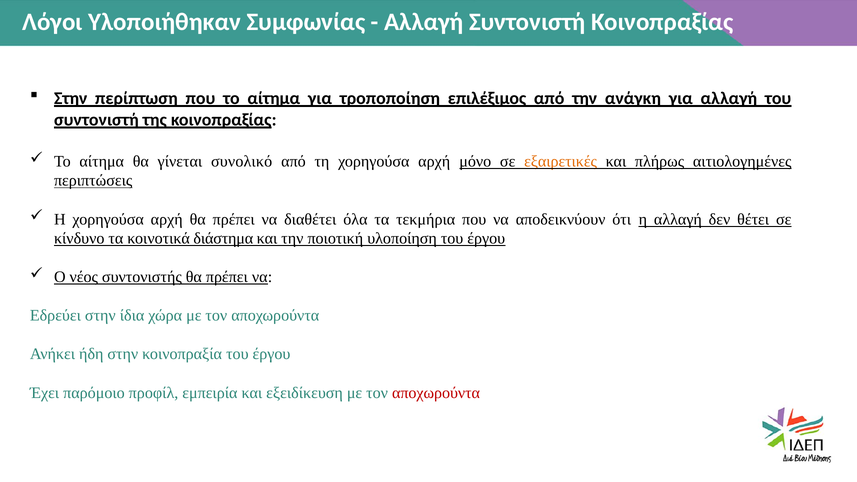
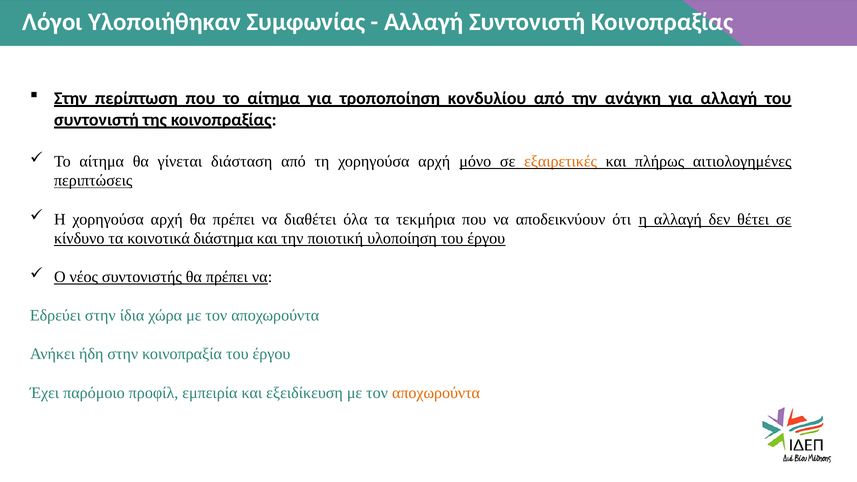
επιλέξιμος: επιλέξιμος -> κονδυλίου
συνολικό: συνολικό -> διάσταση
αποχωρούντα at (436, 393) colour: red -> orange
